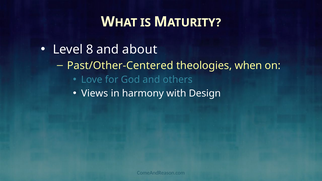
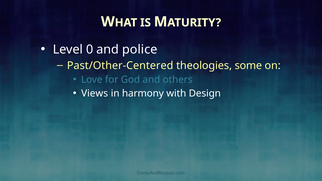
8: 8 -> 0
about: about -> police
when: when -> some
